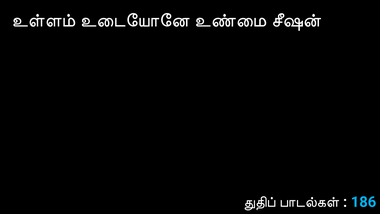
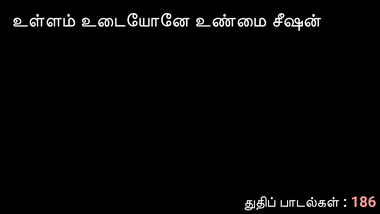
186 colour: light blue -> pink
